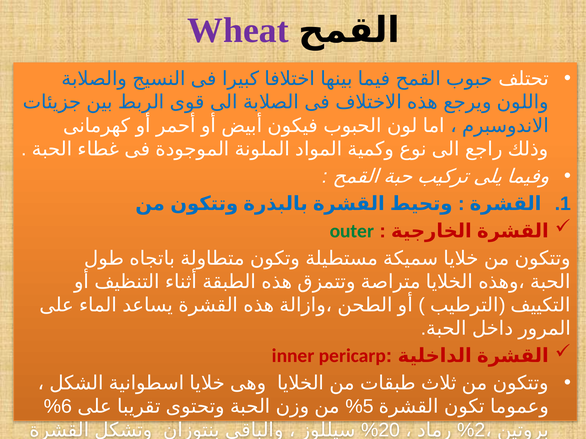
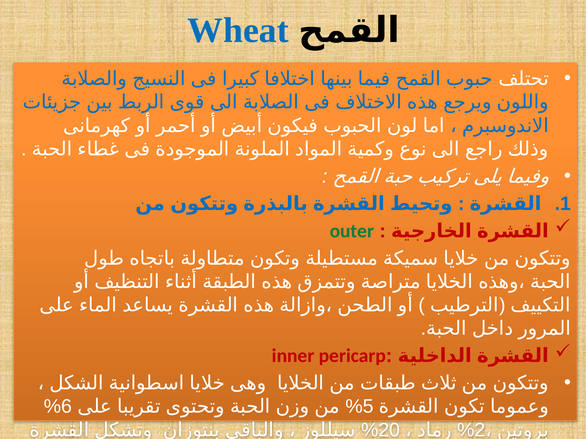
Wheat colour: purple -> blue
